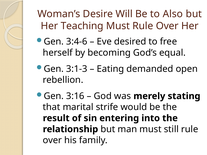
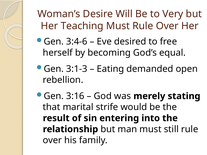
Also: Also -> Very
